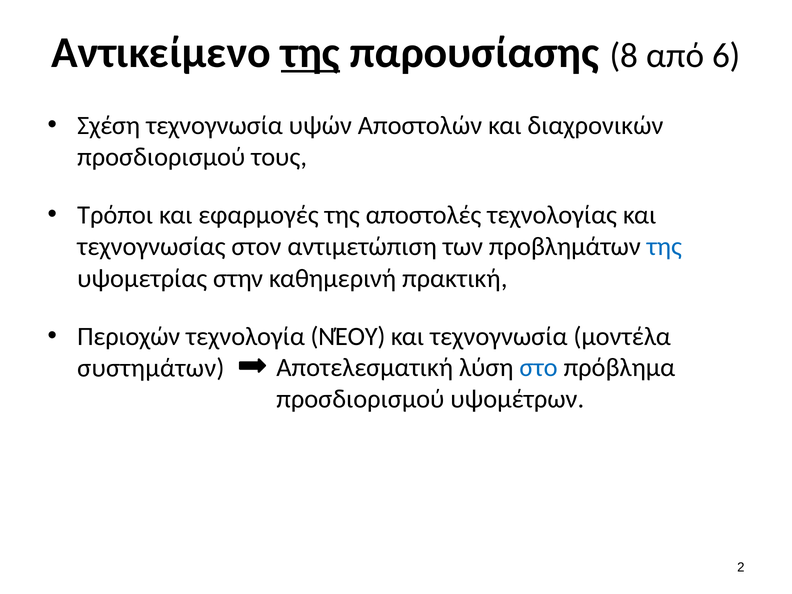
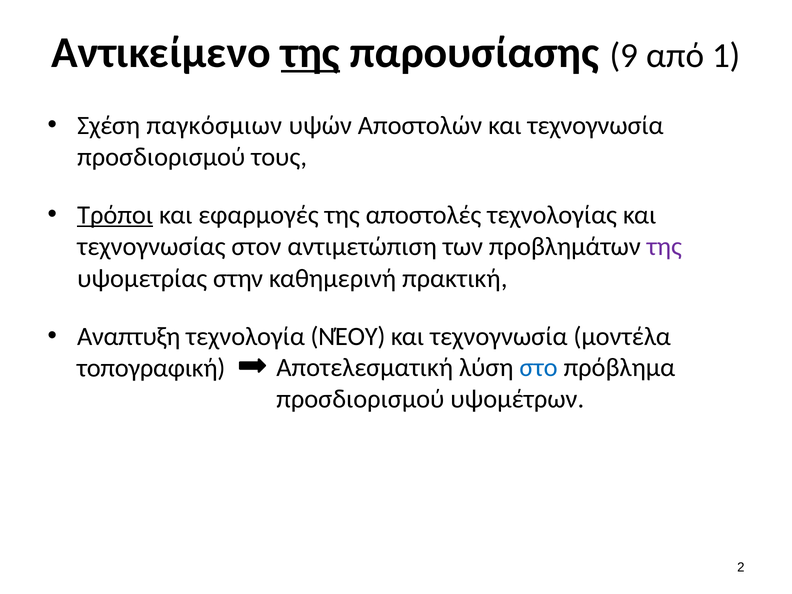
8: 8 -> 9
6: 6 -> 1
Σχέση τεχνογνωσία: τεχνογνωσία -> παγκόσμιων
διαχρονικών at (595, 125): διαχρονικών -> τεχνογνωσία
Τρόποι underline: none -> present
της at (664, 247) colour: blue -> purple
Περιοχών: Περιοχών -> Αναπτυξη
συστημάτων: συστημάτων -> τοπογραφική
